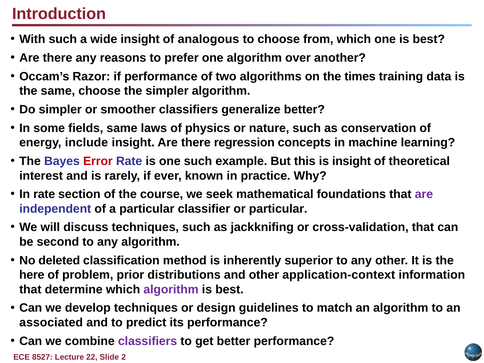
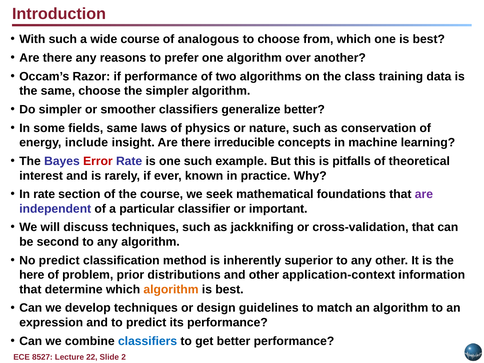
wide insight: insight -> course
times: times -> class
regression: regression -> irreducible
is insight: insight -> pitfalls
or particular: particular -> important
No deleted: deleted -> predict
algorithm at (171, 289) colour: purple -> orange
associated: associated -> expression
classifiers at (148, 341) colour: purple -> blue
